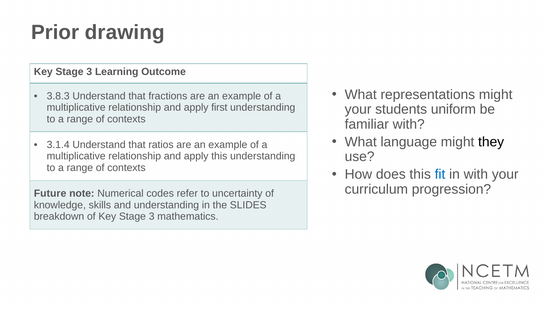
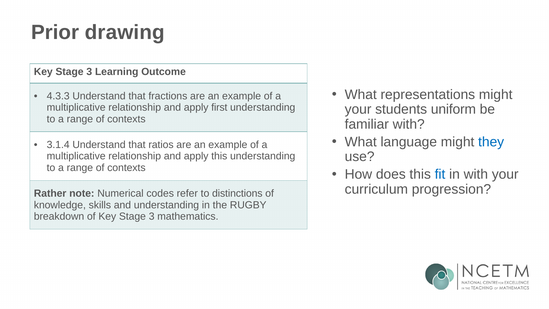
3.8.3: 3.8.3 -> 4.3.3
they colour: black -> blue
Future: Future -> Rather
uncertainty: uncertainty -> distinctions
SLIDES: SLIDES -> RUGBY
